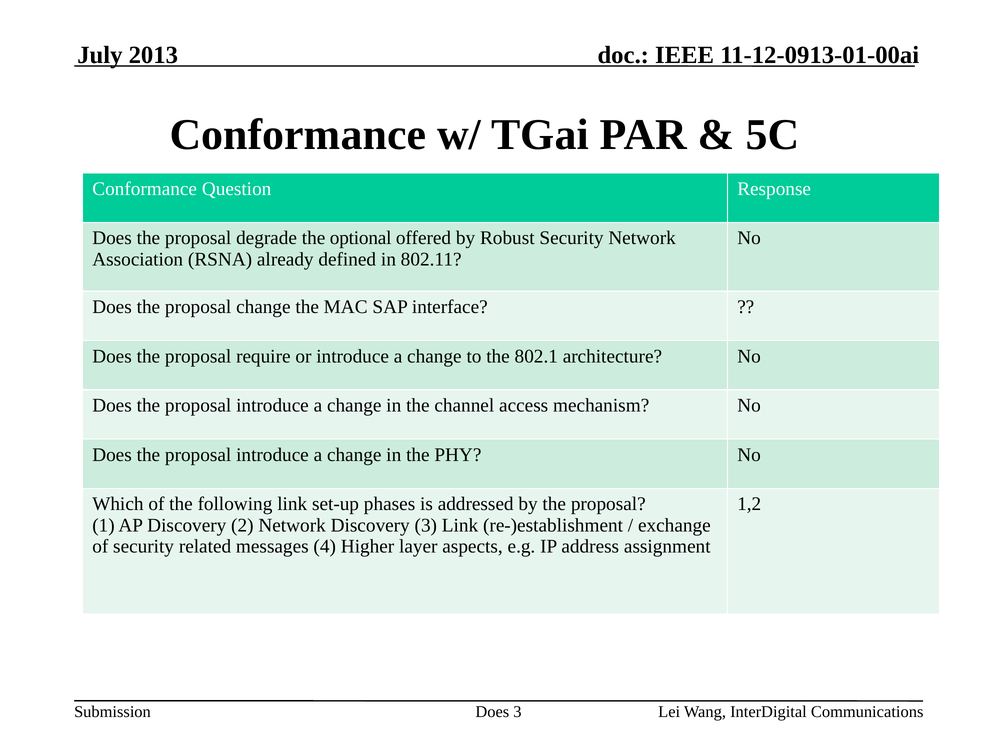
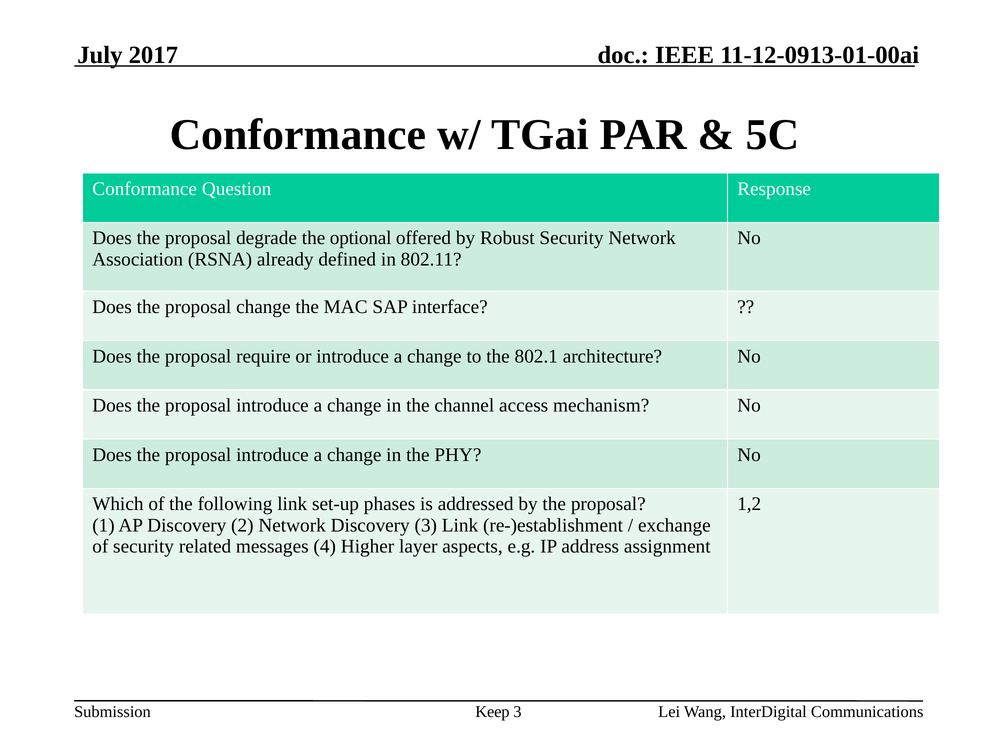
2013: 2013 -> 2017
Does at (492, 711): Does -> Keep
